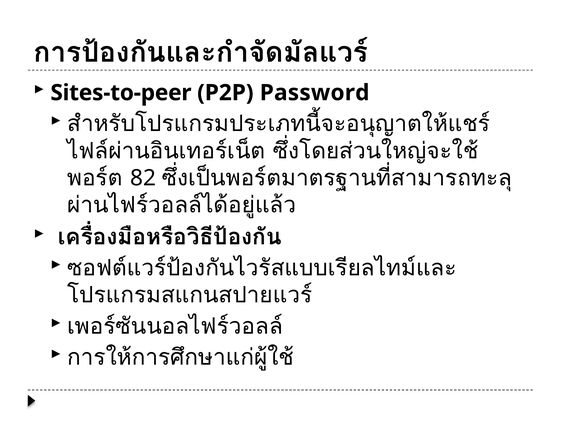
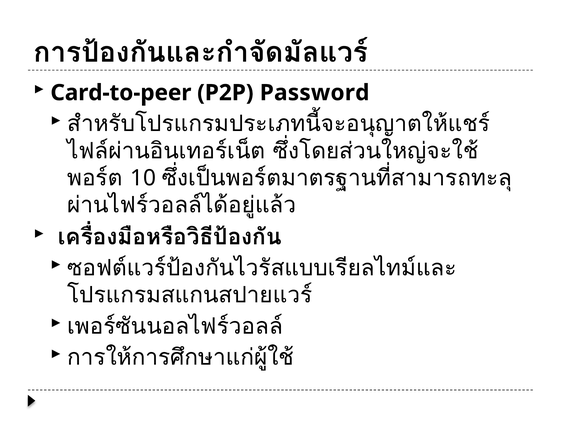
Sites-to-peer: Sites-to-peer -> Card-to-peer
82: 82 -> 10
